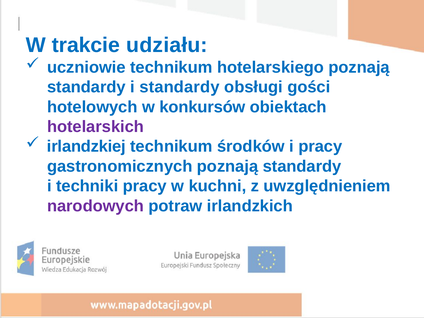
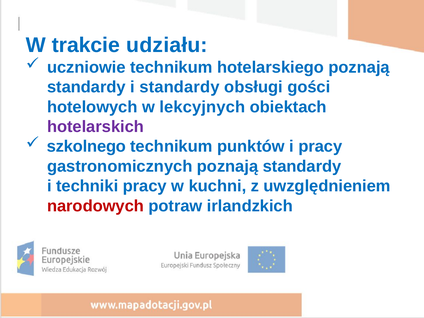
konkursów: konkursów -> lekcyjnych
irlandzkiej: irlandzkiej -> szkolnego
środków: środków -> punktów
narodowych colour: purple -> red
